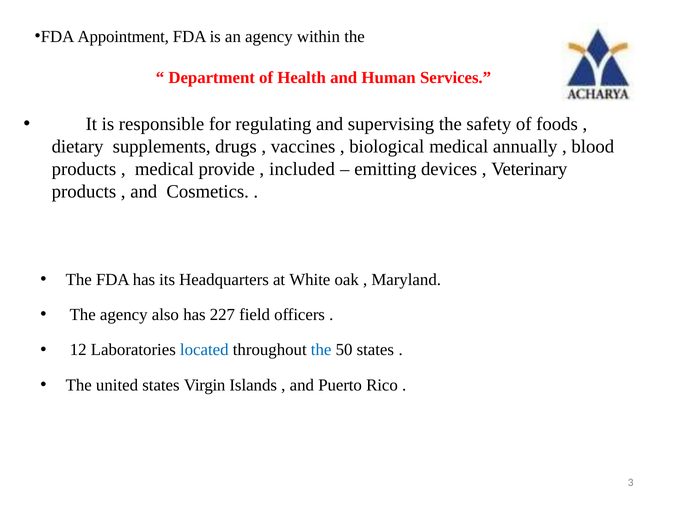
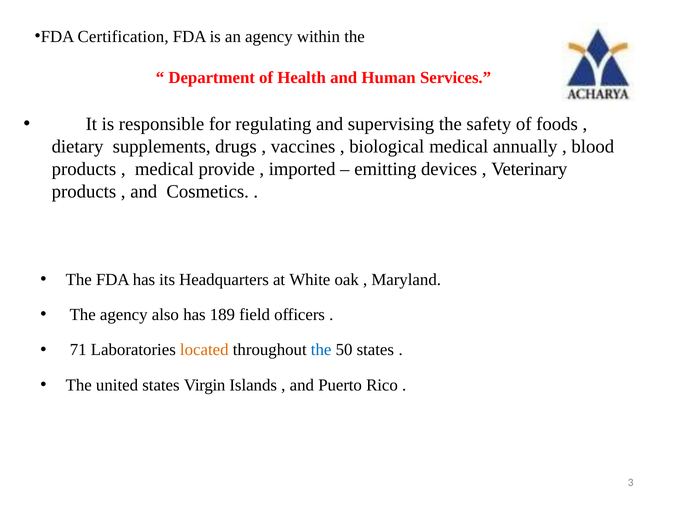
Appointment: Appointment -> Certification
included: included -> imported
227: 227 -> 189
12: 12 -> 71
located colour: blue -> orange
